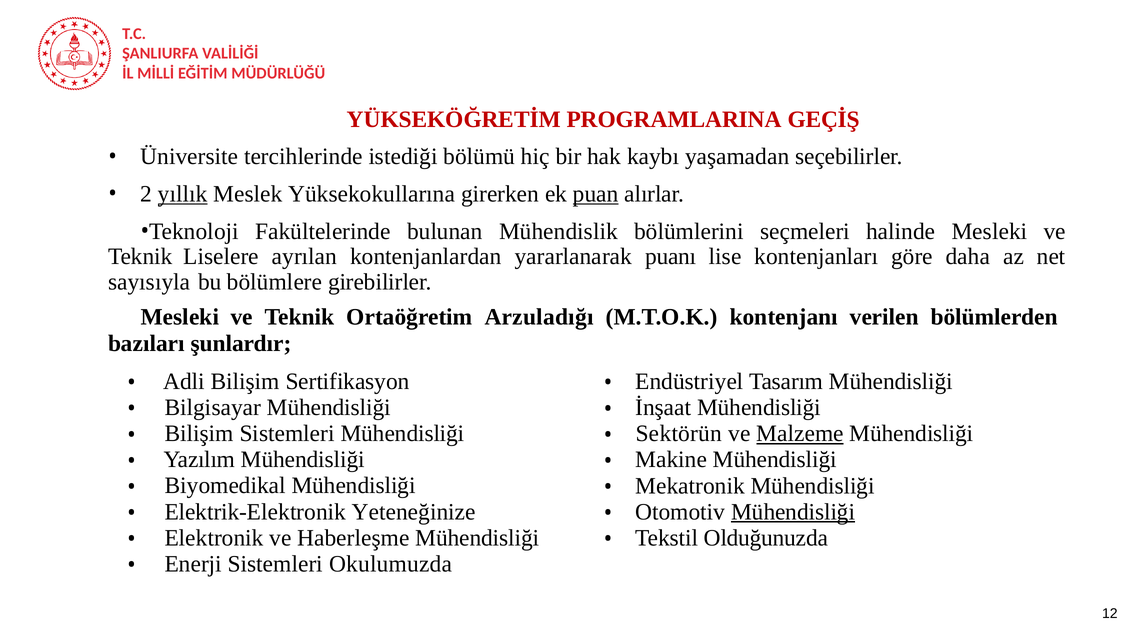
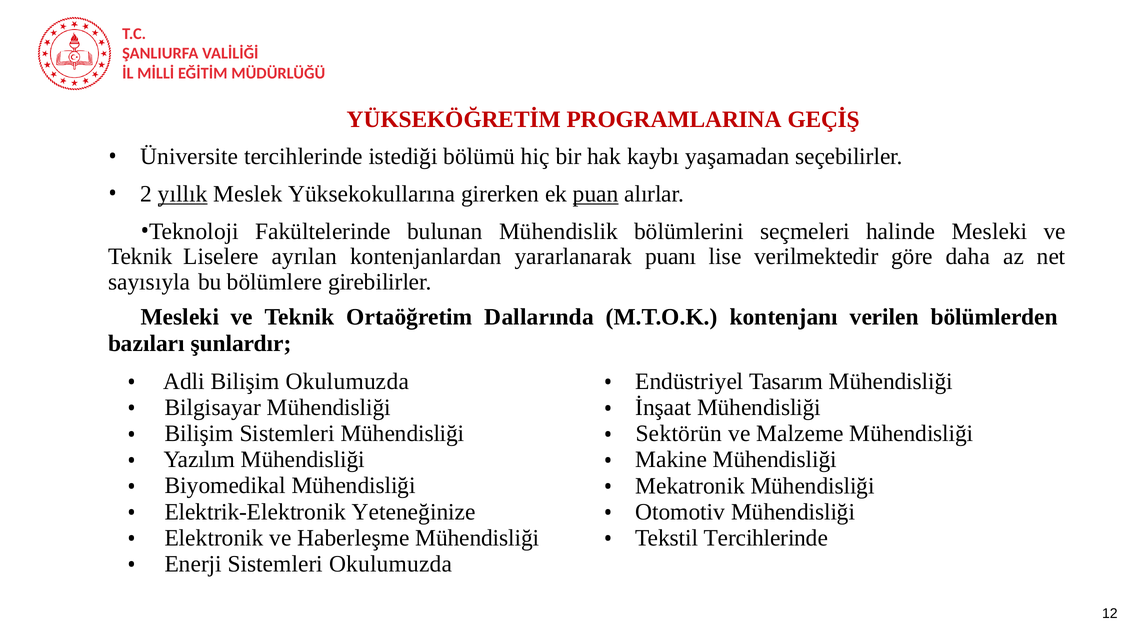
kontenjanları: kontenjanları -> verilmektedir
Arzuladığı: Arzuladığı -> Dallarında
Bilişim Sertifikasyon: Sertifikasyon -> Okulumuzda
Malzeme underline: present -> none
Mühendisliği at (793, 511) underline: present -> none
Tekstil Olduğunuzda: Olduğunuzda -> Tercihlerinde
